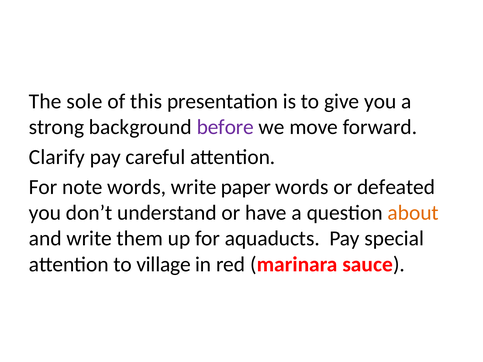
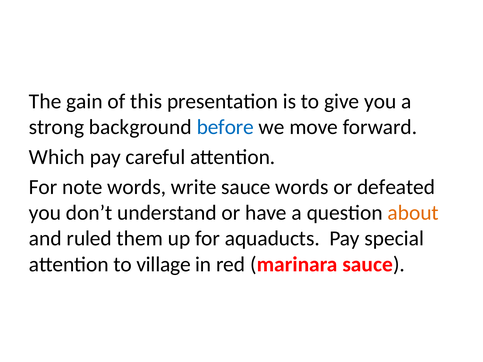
sole: sole -> gain
before colour: purple -> blue
Clarify: Clarify -> Which
write paper: paper -> sauce
and write: write -> ruled
